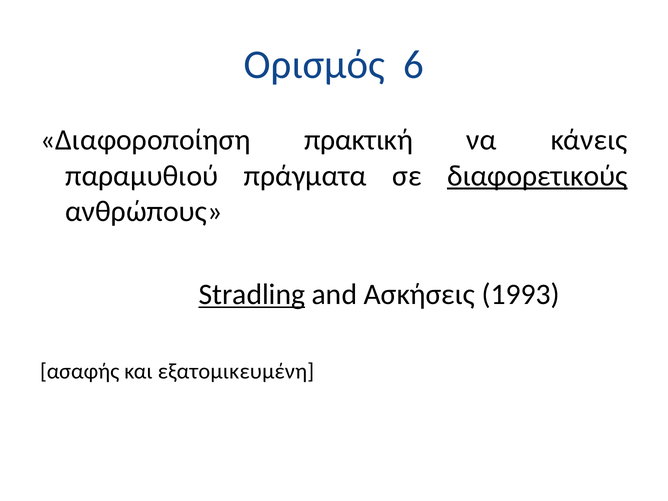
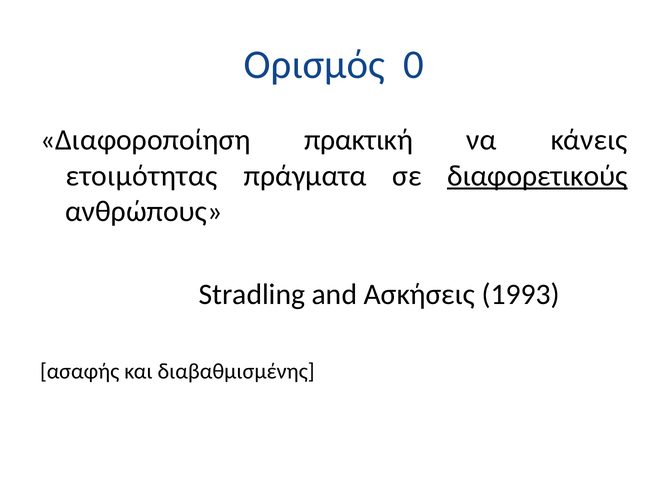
6: 6 -> 0
παραμυθιού: παραμυθιού -> ετοιμότητας
Stradling underline: present -> none
εξατομικευμένη: εξατομικευμένη -> διαβαθμισμένης
